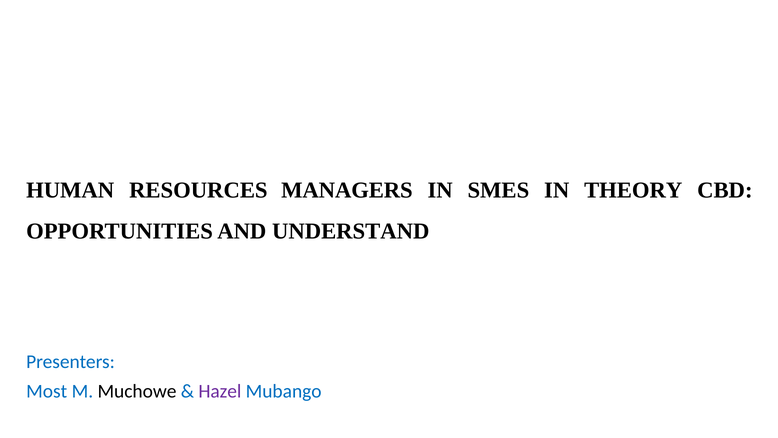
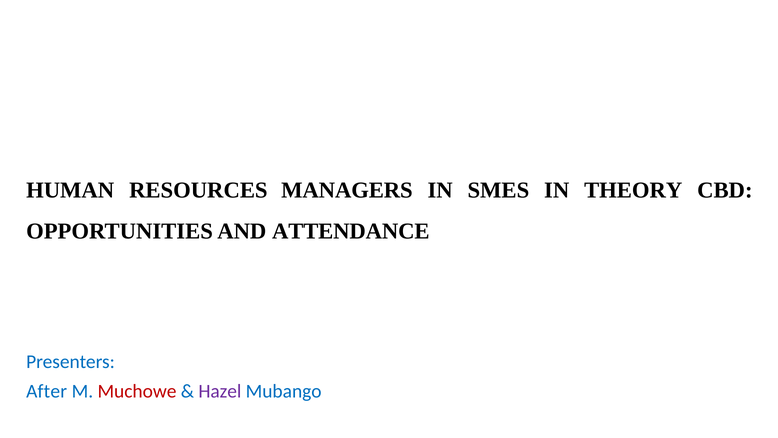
UNDERSTAND: UNDERSTAND -> ATTENDANCE
Most: Most -> After
Muchowe colour: black -> red
